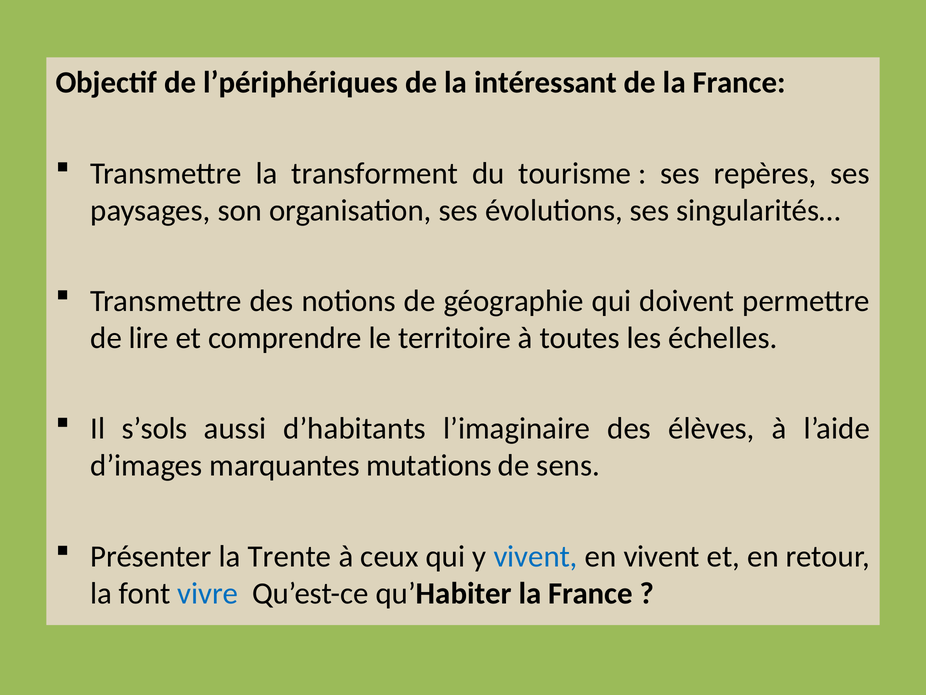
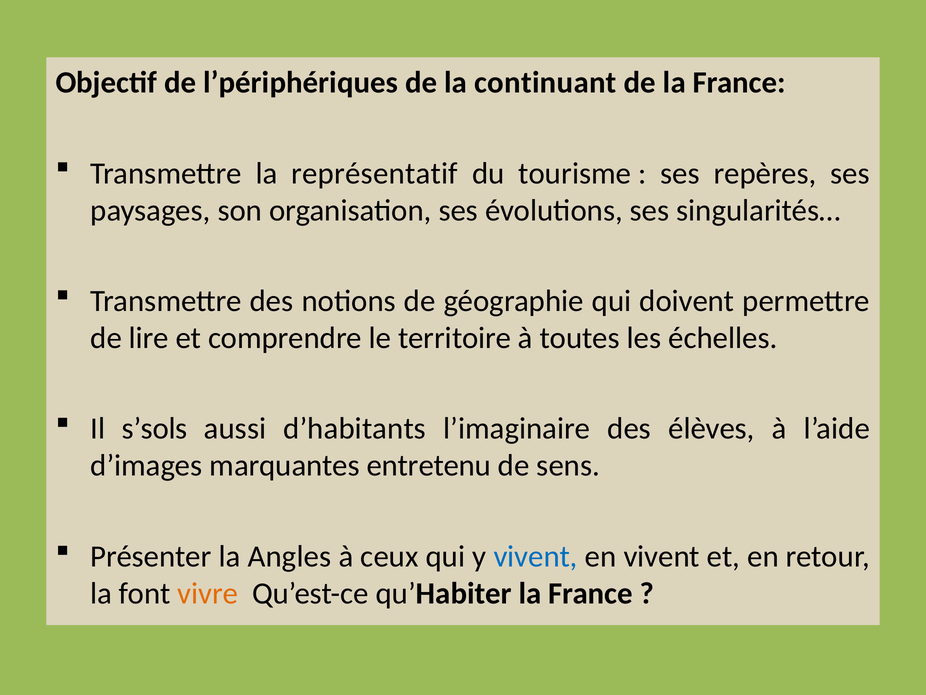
intéressant: intéressant -> continuant
transforment: transforment -> représentatif
mutations: mutations -> entretenu
Trente: Trente -> Angles
vivre colour: blue -> orange
